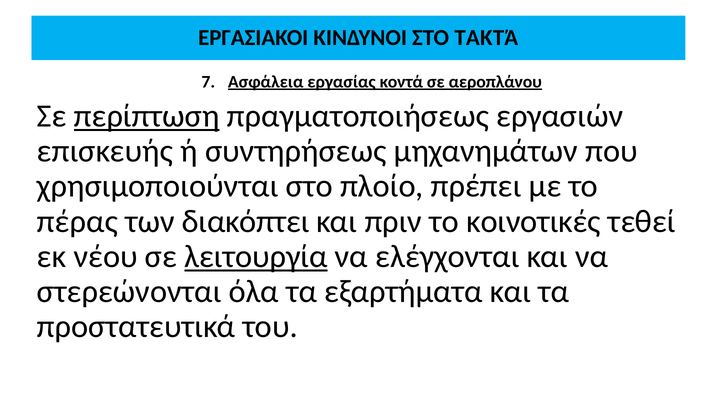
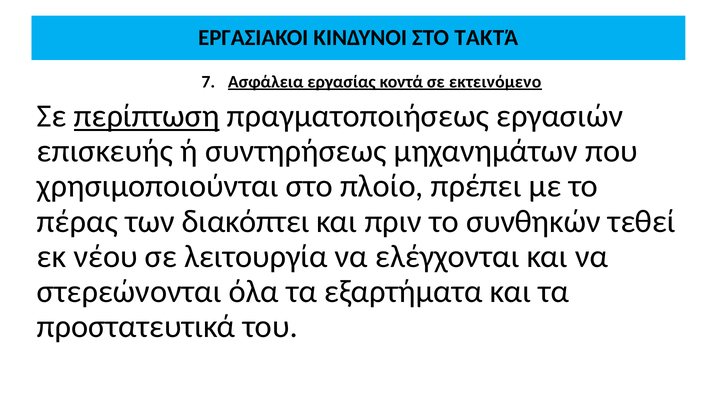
αεροπλάνου: αεροπλάνου -> εκτεινόμενο
κοινοτικές: κοινοτικές -> συνθηκών
λειτουργία underline: present -> none
